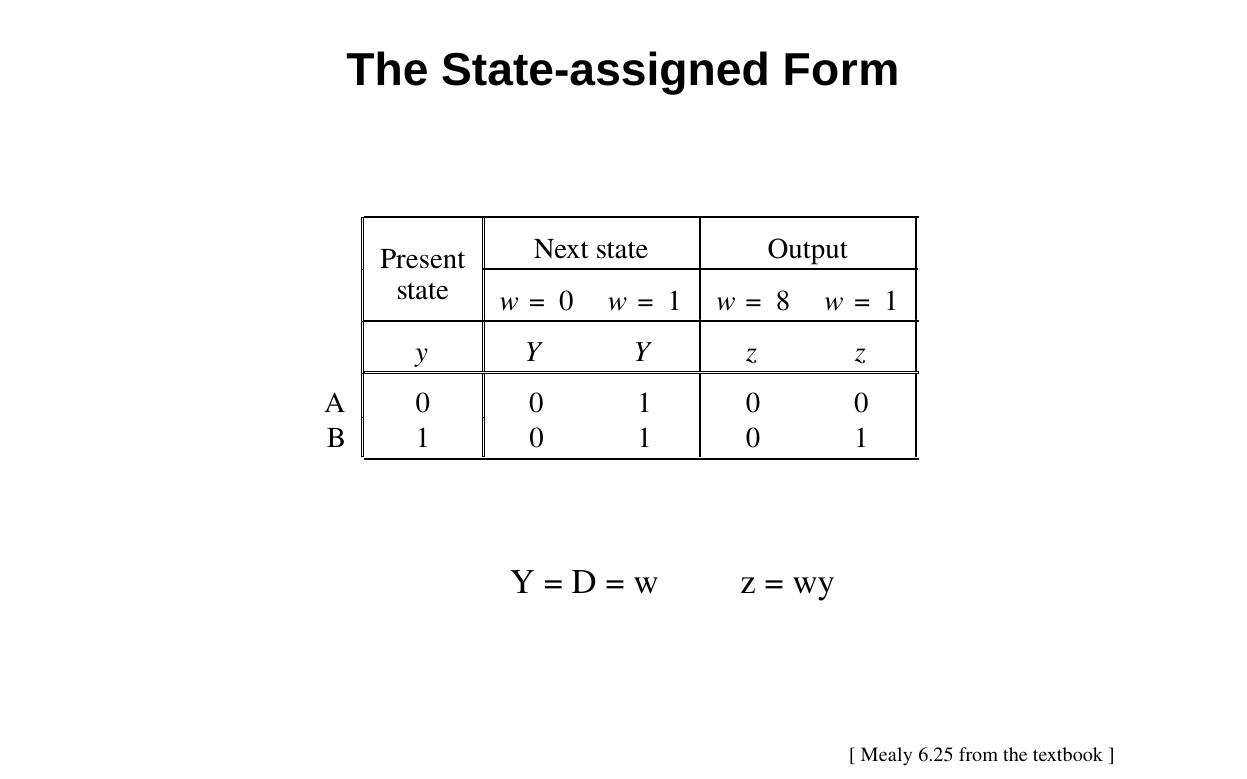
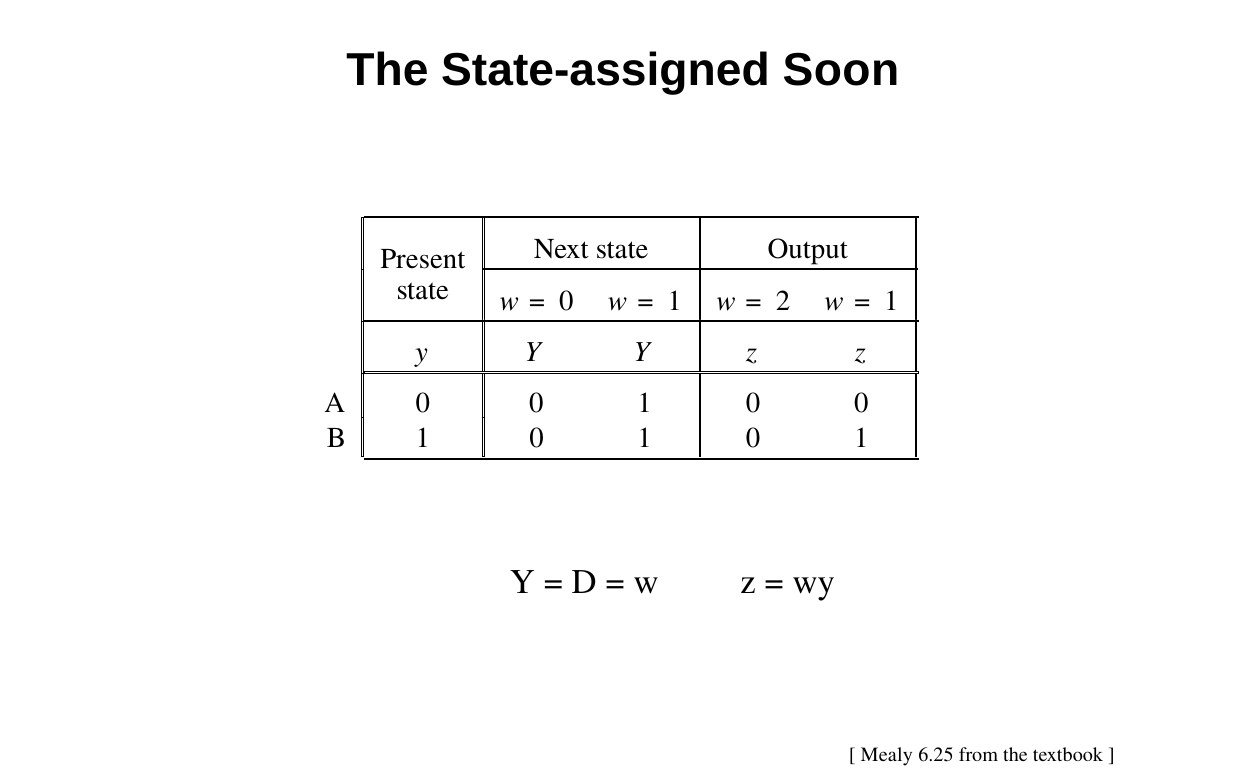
Form: Form -> Soon
8: 8 -> 2
